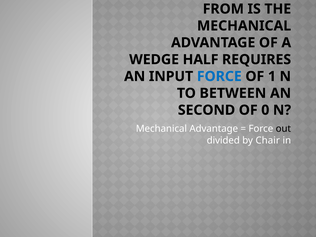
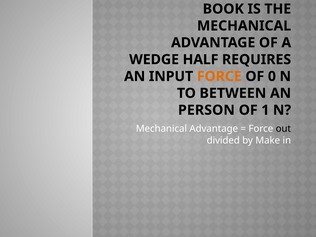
FROM: FROM -> BOOK
FORCE at (219, 76) colour: blue -> orange
1: 1 -> 0
SECOND: SECOND -> PERSON
0: 0 -> 1
Chair: Chair -> Make
